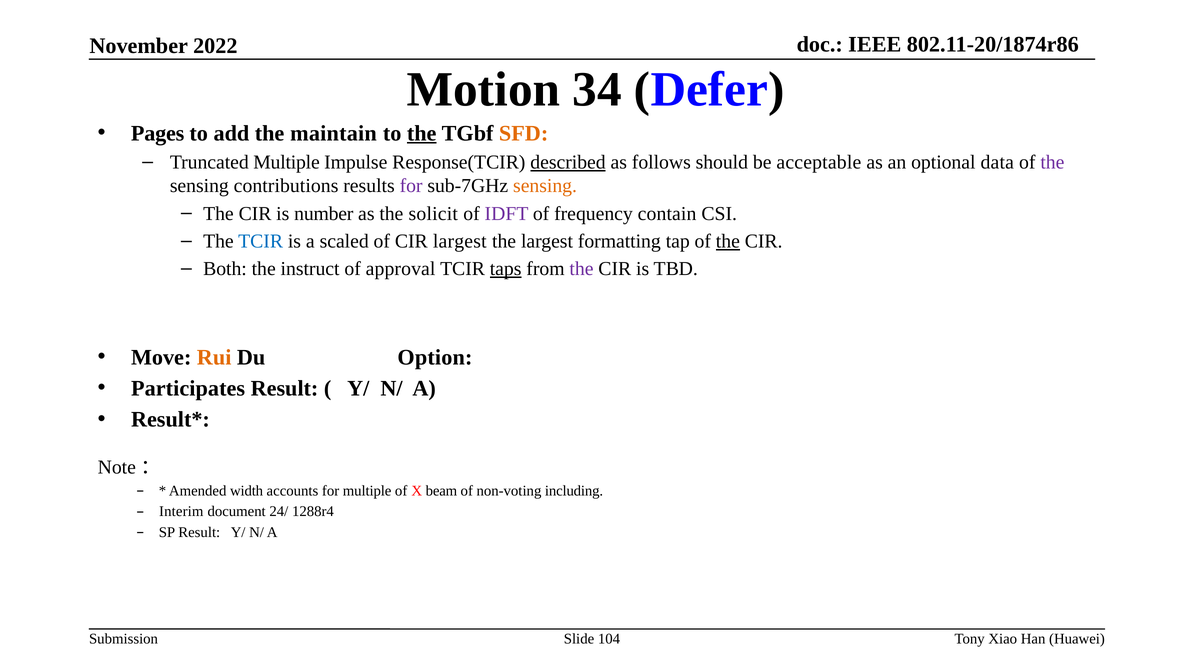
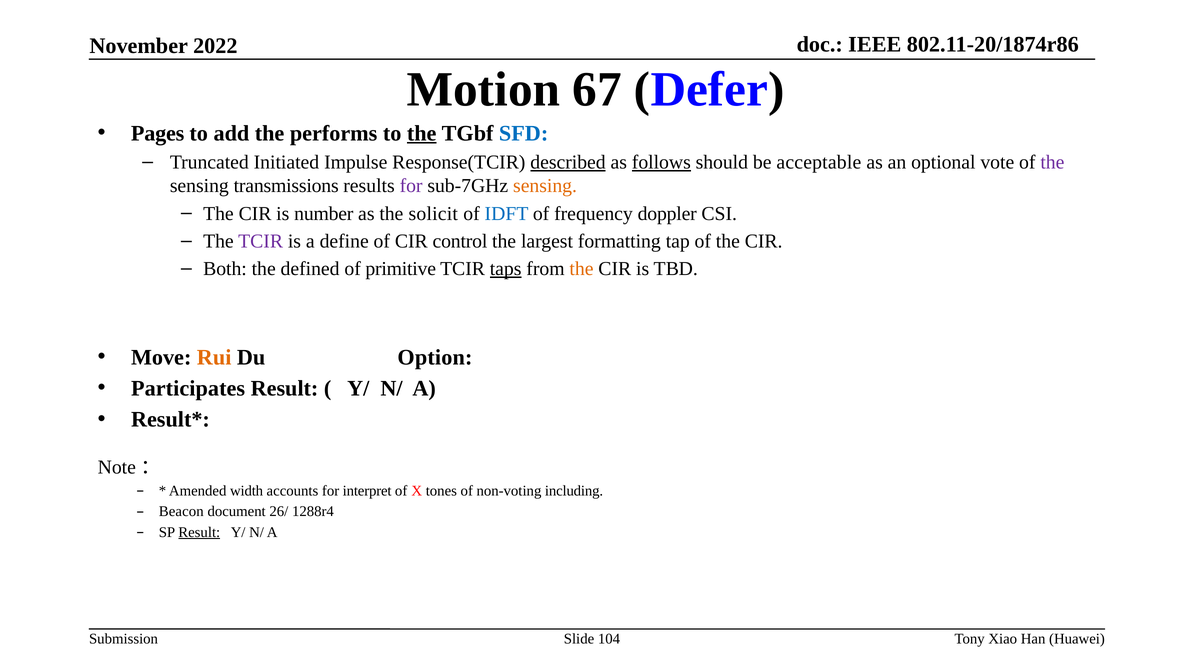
34: 34 -> 67
maintain: maintain -> performs
SFD colour: orange -> blue
Truncated Multiple: Multiple -> Initiated
follows underline: none -> present
data: data -> vote
contributions: contributions -> transmissions
IDFT colour: purple -> blue
contain: contain -> doppler
TCIR at (261, 241) colour: blue -> purple
scaled: scaled -> define
CIR largest: largest -> control
the at (728, 241) underline: present -> none
instruct: instruct -> defined
approval: approval -> primitive
the at (581, 269) colour: purple -> orange
for multiple: multiple -> interpret
beam: beam -> tones
Interim: Interim -> Beacon
24/: 24/ -> 26/
Result at (199, 532) underline: none -> present
